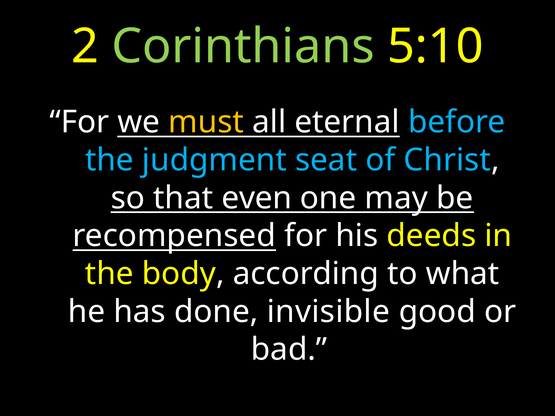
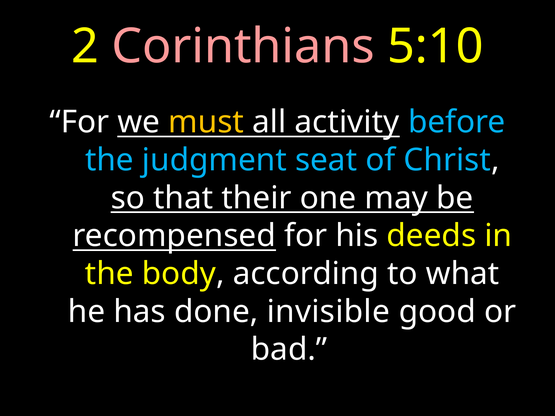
Corinthians colour: light green -> pink
eternal: eternal -> activity
even: even -> their
